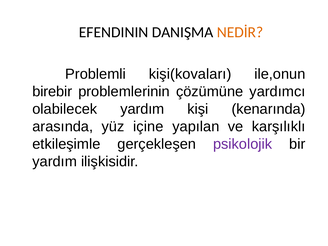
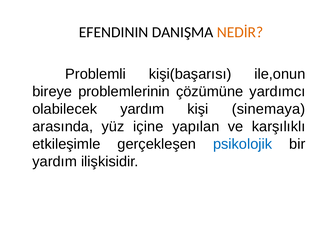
kişi(kovaları: kişi(kovaları -> kişi(başarısı
birebir: birebir -> bireye
kenarında: kenarında -> sinemaya
psikolojik colour: purple -> blue
